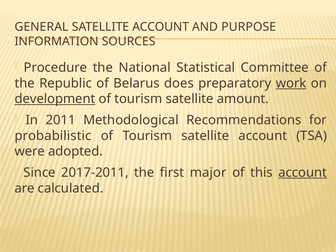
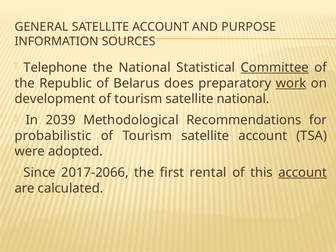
Procedure: Procedure -> Telephone
Committee underline: none -> present
development underline: present -> none
satellite amount: amount -> national
2011: 2011 -> 2039
2017-2011: 2017-2011 -> 2017-2066
major: major -> rental
